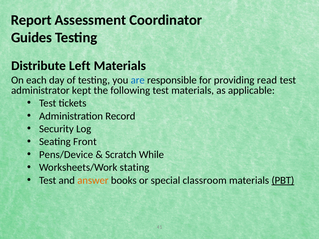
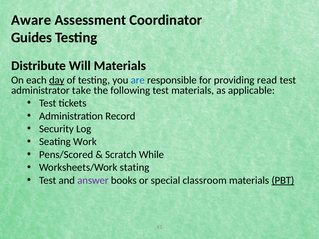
Report: Report -> Aware
Left: Left -> Will
day underline: none -> present
kept: kept -> take
Front: Front -> Work
Pens/Device: Pens/Device -> Pens/Scored
answer colour: orange -> purple
